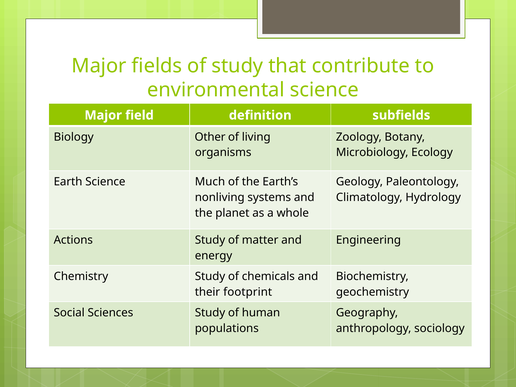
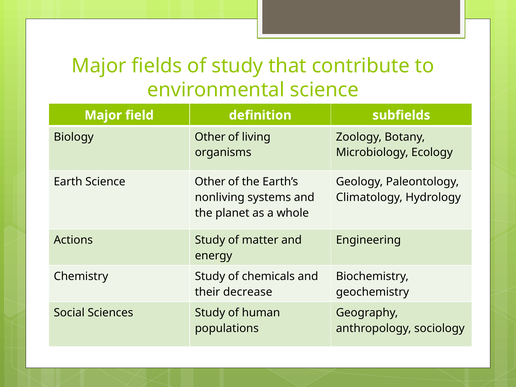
Science Much: Much -> Other
footprint: footprint -> decrease
